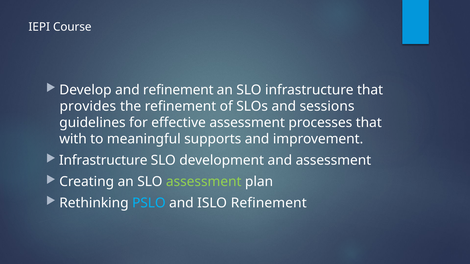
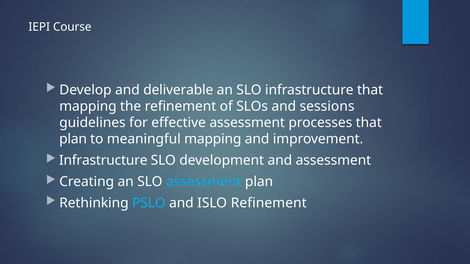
and refinement: refinement -> deliverable
provides at (88, 106): provides -> mapping
with at (73, 139): with -> plan
meaningful supports: supports -> mapping
assessment at (204, 182) colour: light green -> light blue
